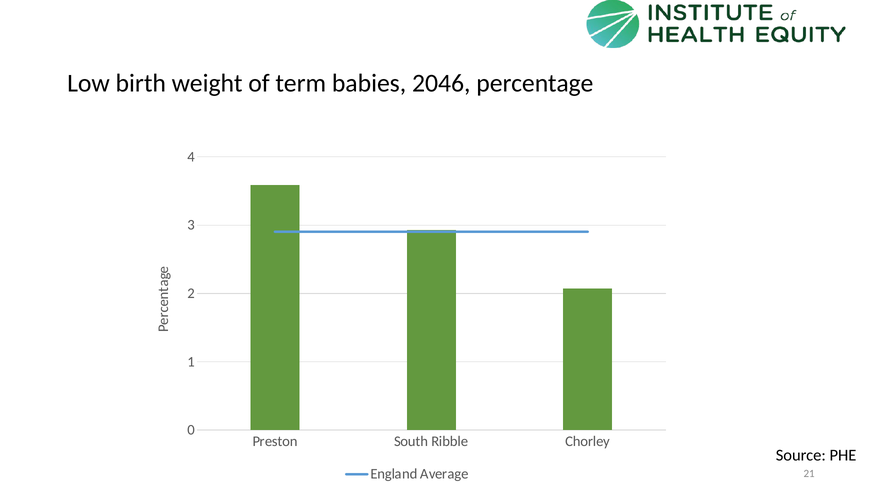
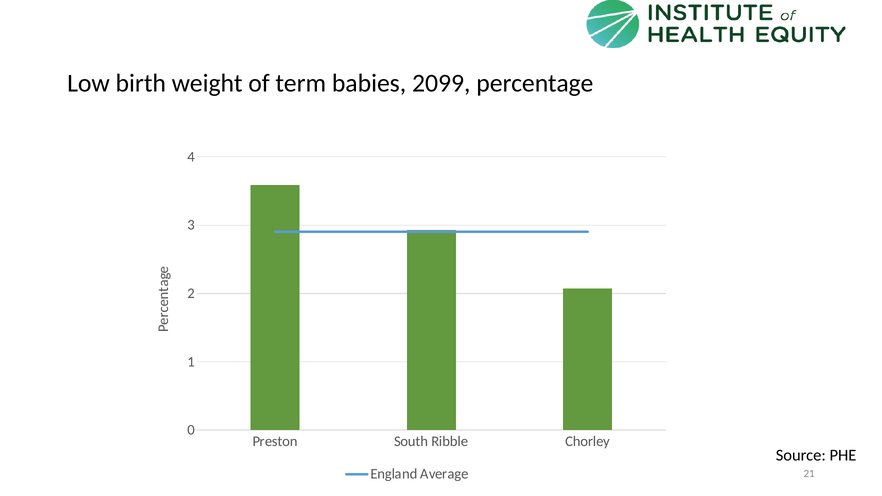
2046: 2046 -> 2099
